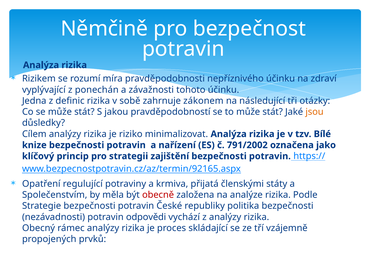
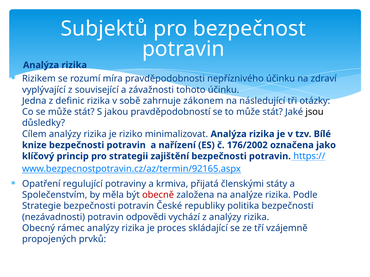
Němčině: Němčině -> Subjektů
ponechán: ponechán -> související
jsou colour: orange -> black
791/2002: 791/2002 -> 176/2002
